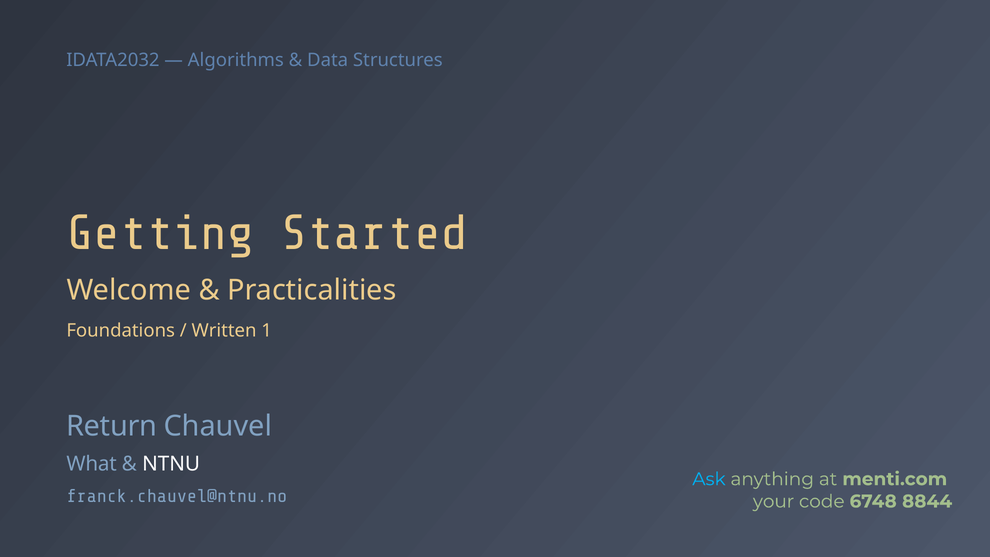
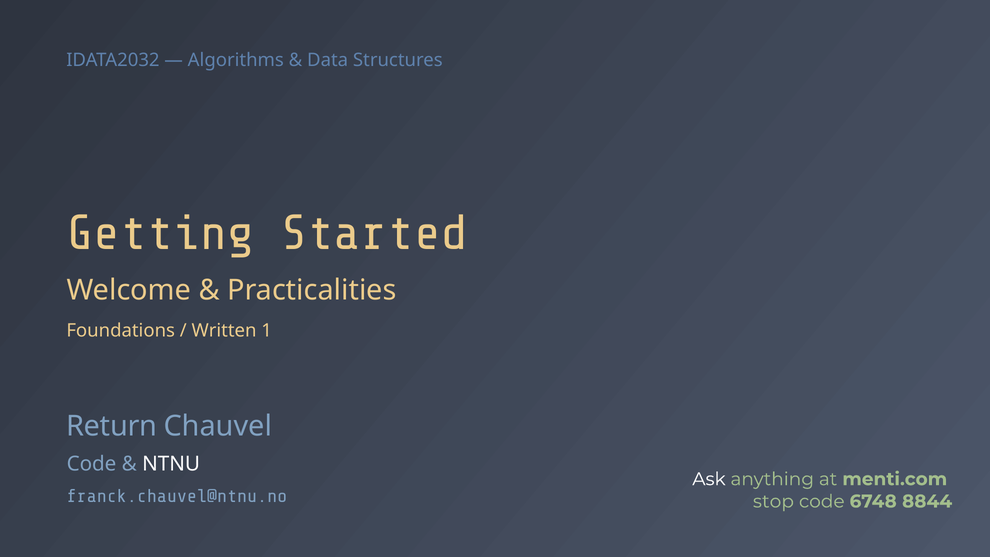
What at (92, 464): What -> Code
Ask colour: light blue -> white
your: your -> stop
